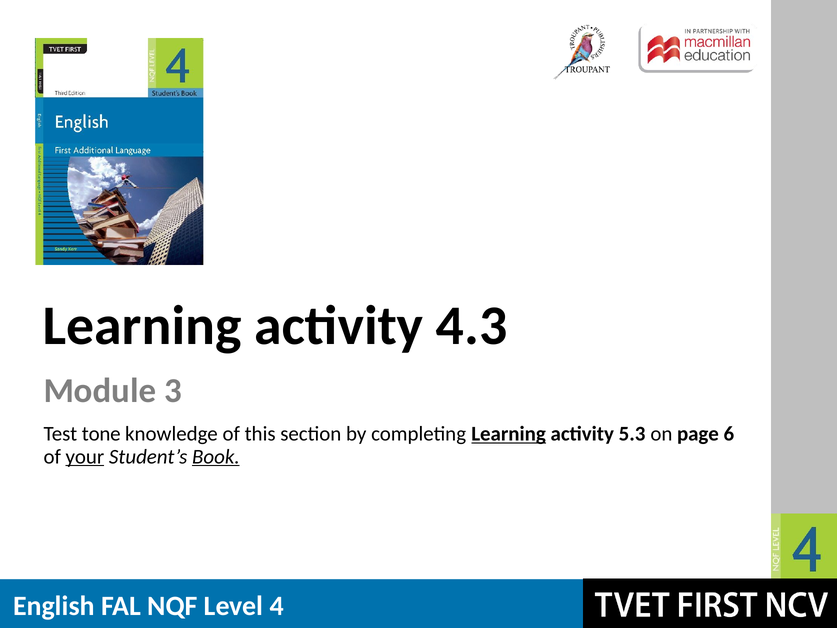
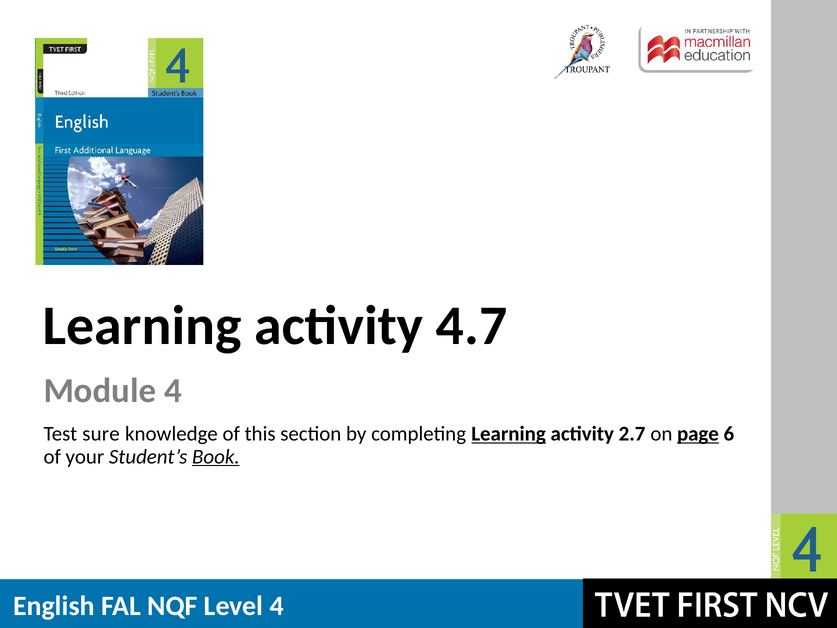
4.3: 4.3 -> 4.7
Module 3: 3 -> 4
tone: tone -> sure
5.3: 5.3 -> 2.7
page underline: none -> present
your underline: present -> none
